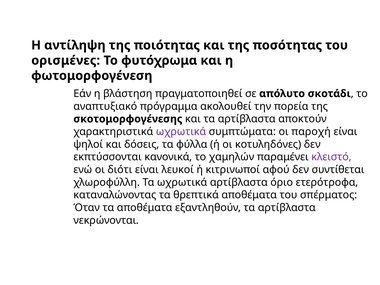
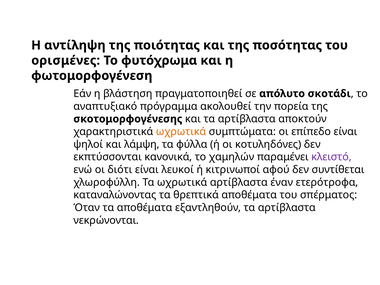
ωχρωτικά at (181, 132) colour: purple -> orange
παροχή: παροχή -> επίπεδο
δόσεις: δόσεις -> λάμψη
όριο: όριο -> έναν
